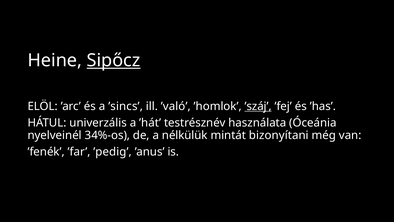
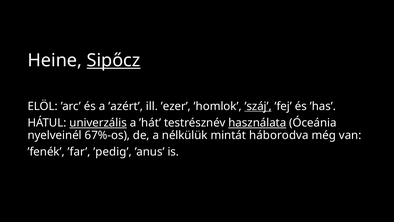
’sincs: ’sincs -> ’azért
’való: ’való -> ’ezer
univerzális underline: none -> present
használata underline: none -> present
34%-os: 34%-os -> 67%-os
bizonyítani: bizonyítani -> háborodva
